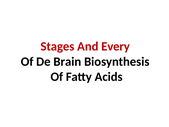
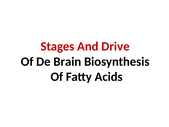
Every: Every -> Drive
